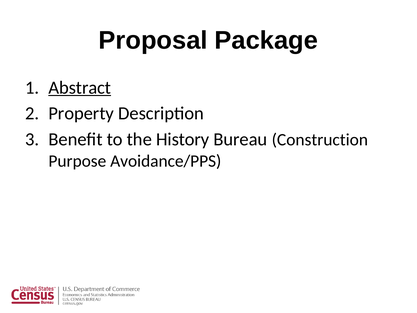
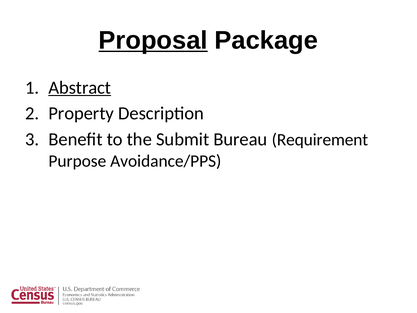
Proposal underline: none -> present
History: History -> Submit
Construction: Construction -> Requirement
